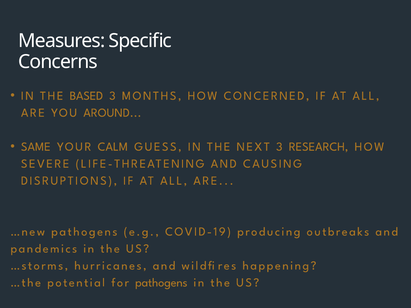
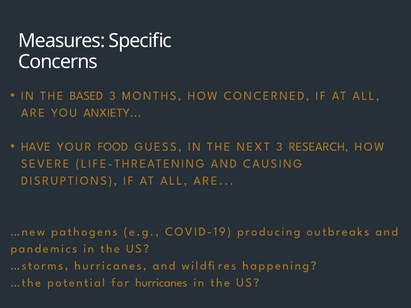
AROUND: AROUND -> ANXIETY
SAME: SAME -> HAVE
CALM: CALM -> FOOD
for pathogens: pathogens -> hurricanes
